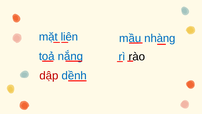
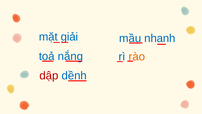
liên: liên -> giải
nhàng: nhàng -> nhanh
rào colour: black -> orange
